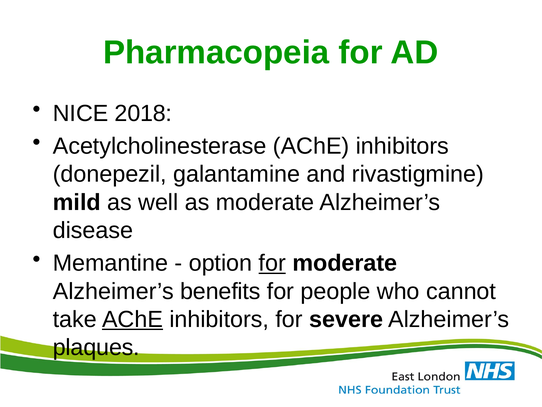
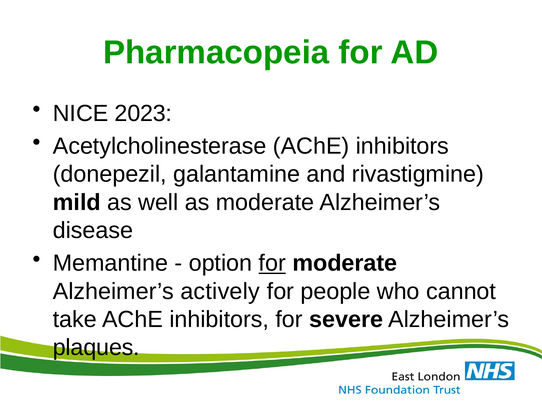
2018: 2018 -> 2023
benefits: benefits -> actively
AChE at (132, 319) underline: present -> none
